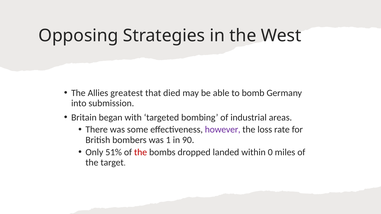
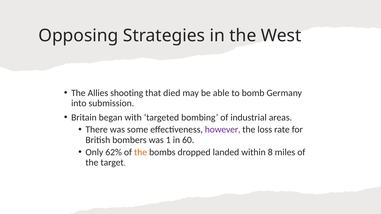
greatest: greatest -> shooting
90: 90 -> 60
51%: 51% -> 62%
the at (141, 152) colour: red -> orange
0: 0 -> 8
